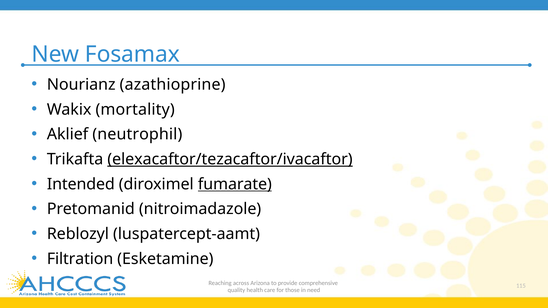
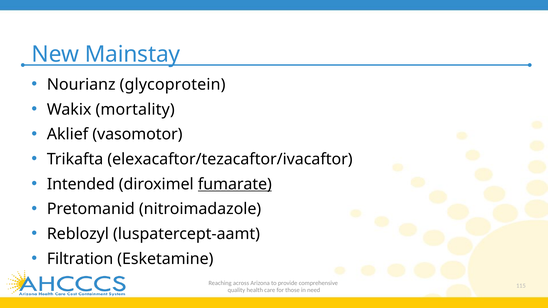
Fosamax: Fosamax -> Mainstay
azathioprine: azathioprine -> glycoprotein
neutrophil: neutrophil -> vasomotor
elexacaftor/tezacaftor/ivacaftor underline: present -> none
